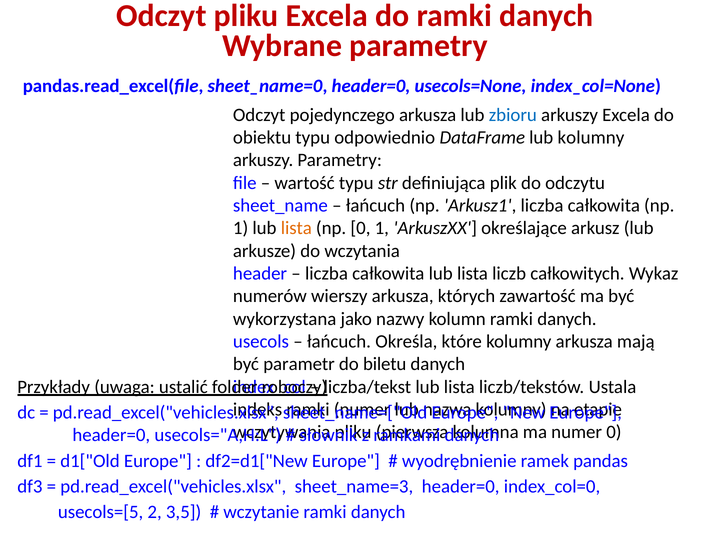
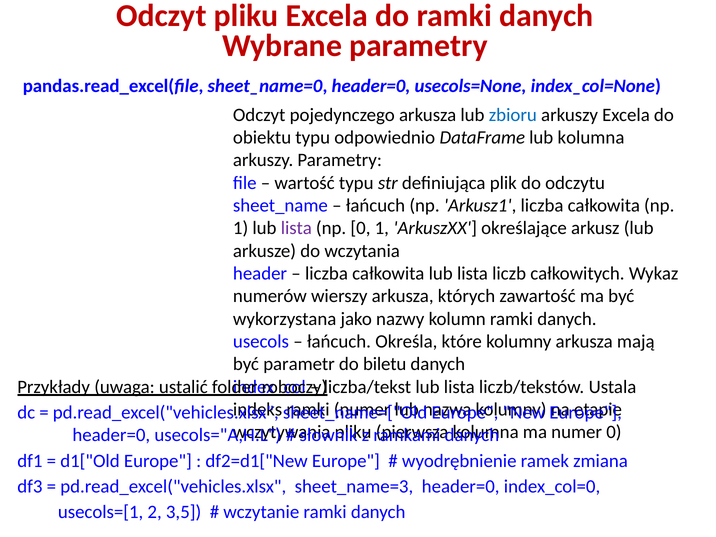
lub kolumny: kolumny -> kolumna
lista at (296, 228) colour: orange -> purple
pandas: pandas -> zmiana
usecols=[5: usecols=[5 -> usecols=[1
